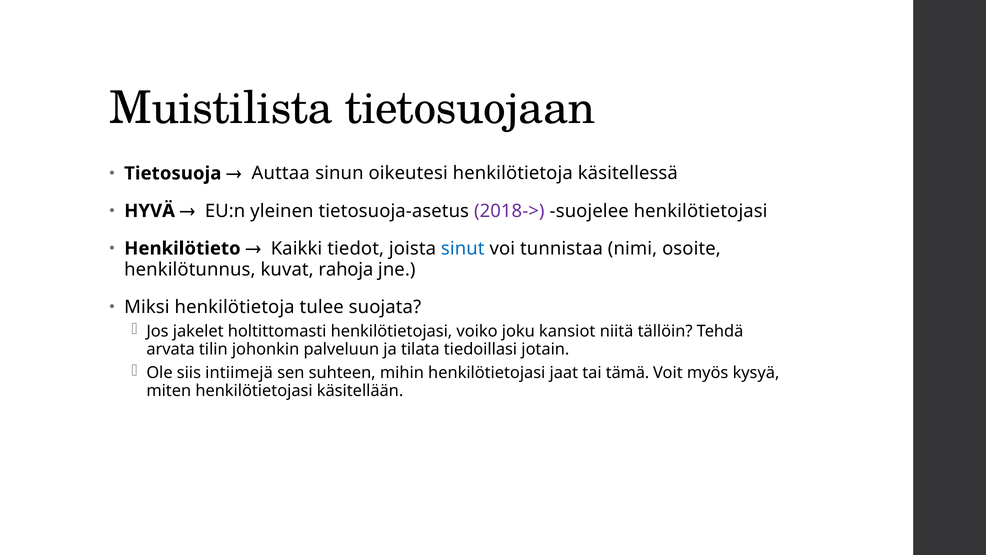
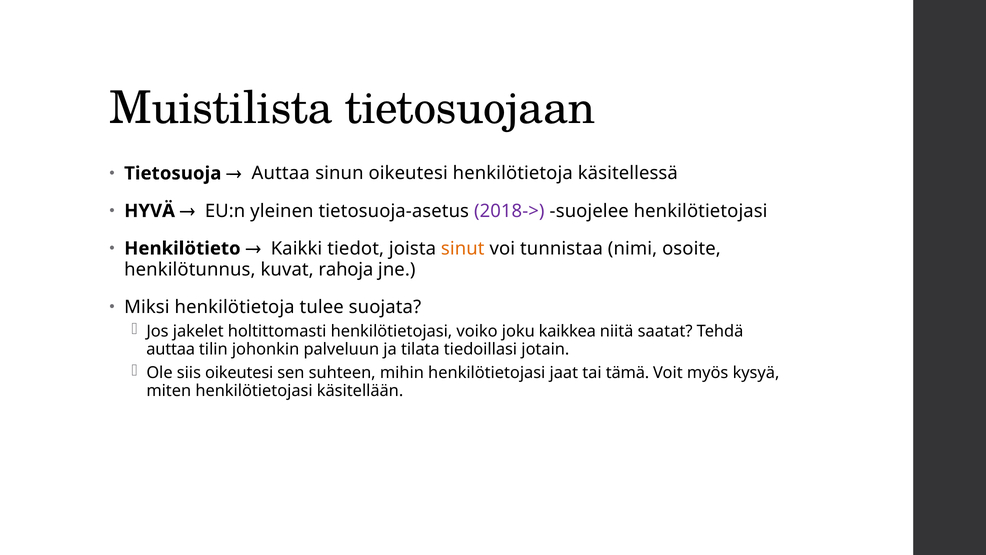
sinut colour: blue -> orange
kansiot: kansiot -> kaikkea
tällöin: tällöin -> saatat
arvata at (171, 349): arvata -> auttaa
siis intiimejä: intiimejä -> oikeutesi
